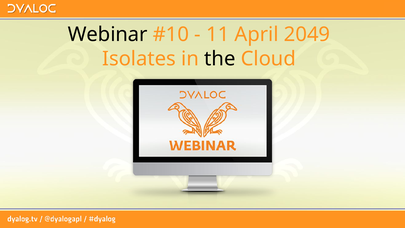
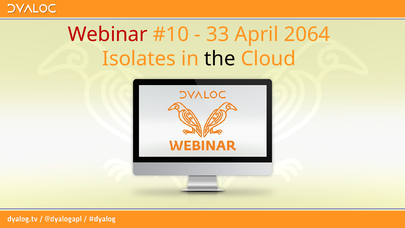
Webinar colour: black -> red
11: 11 -> 33
2049: 2049 -> 2064
